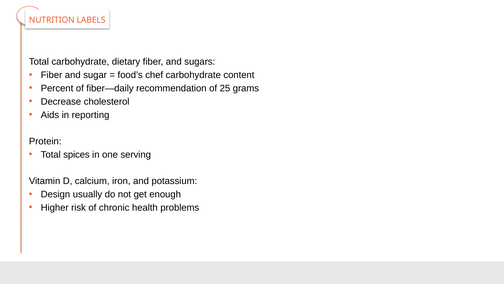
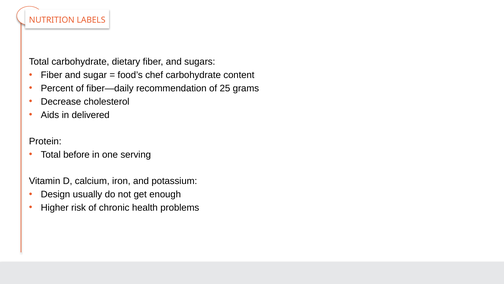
reporting: reporting -> delivered
spices: spices -> before
